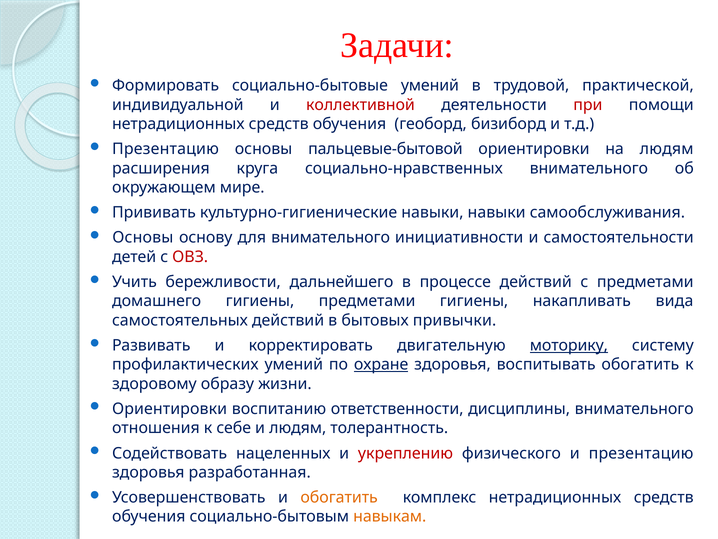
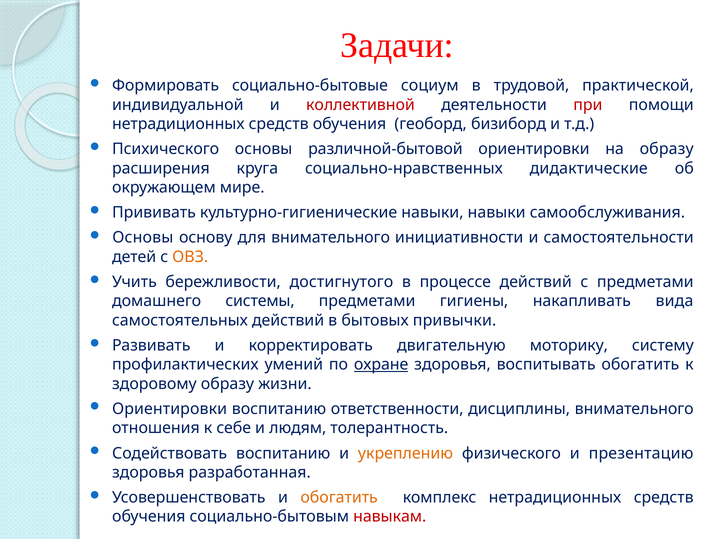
социально-бытовые умений: умений -> социум
Презентацию at (165, 149): Презентацию -> Психического
пальцевые-бытовой: пальцевые-бытовой -> различной-бытовой
на людям: людям -> образу
социально-нравственных внимательного: внимательного -> дидактические
ОВЗ colour: red -> orange
дальнейшего: дальнейшего -> достигнутого
домашнего гигиены: гигиены -> системы
моторику underline: present -> none
Содействовать нацеленных: нацеленных -> воспитанию
укреплению colour: red -> orange
навыкам colour: orange -> red
